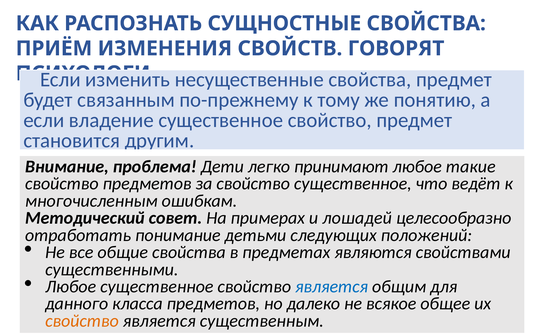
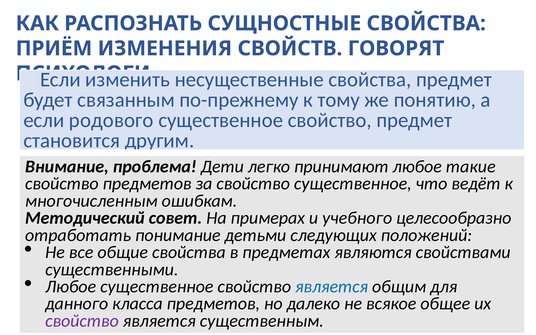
владение: владение -> родового
лошадей: лошадей -> учебного
свойство at (82, 321) colour: orange -> purple
